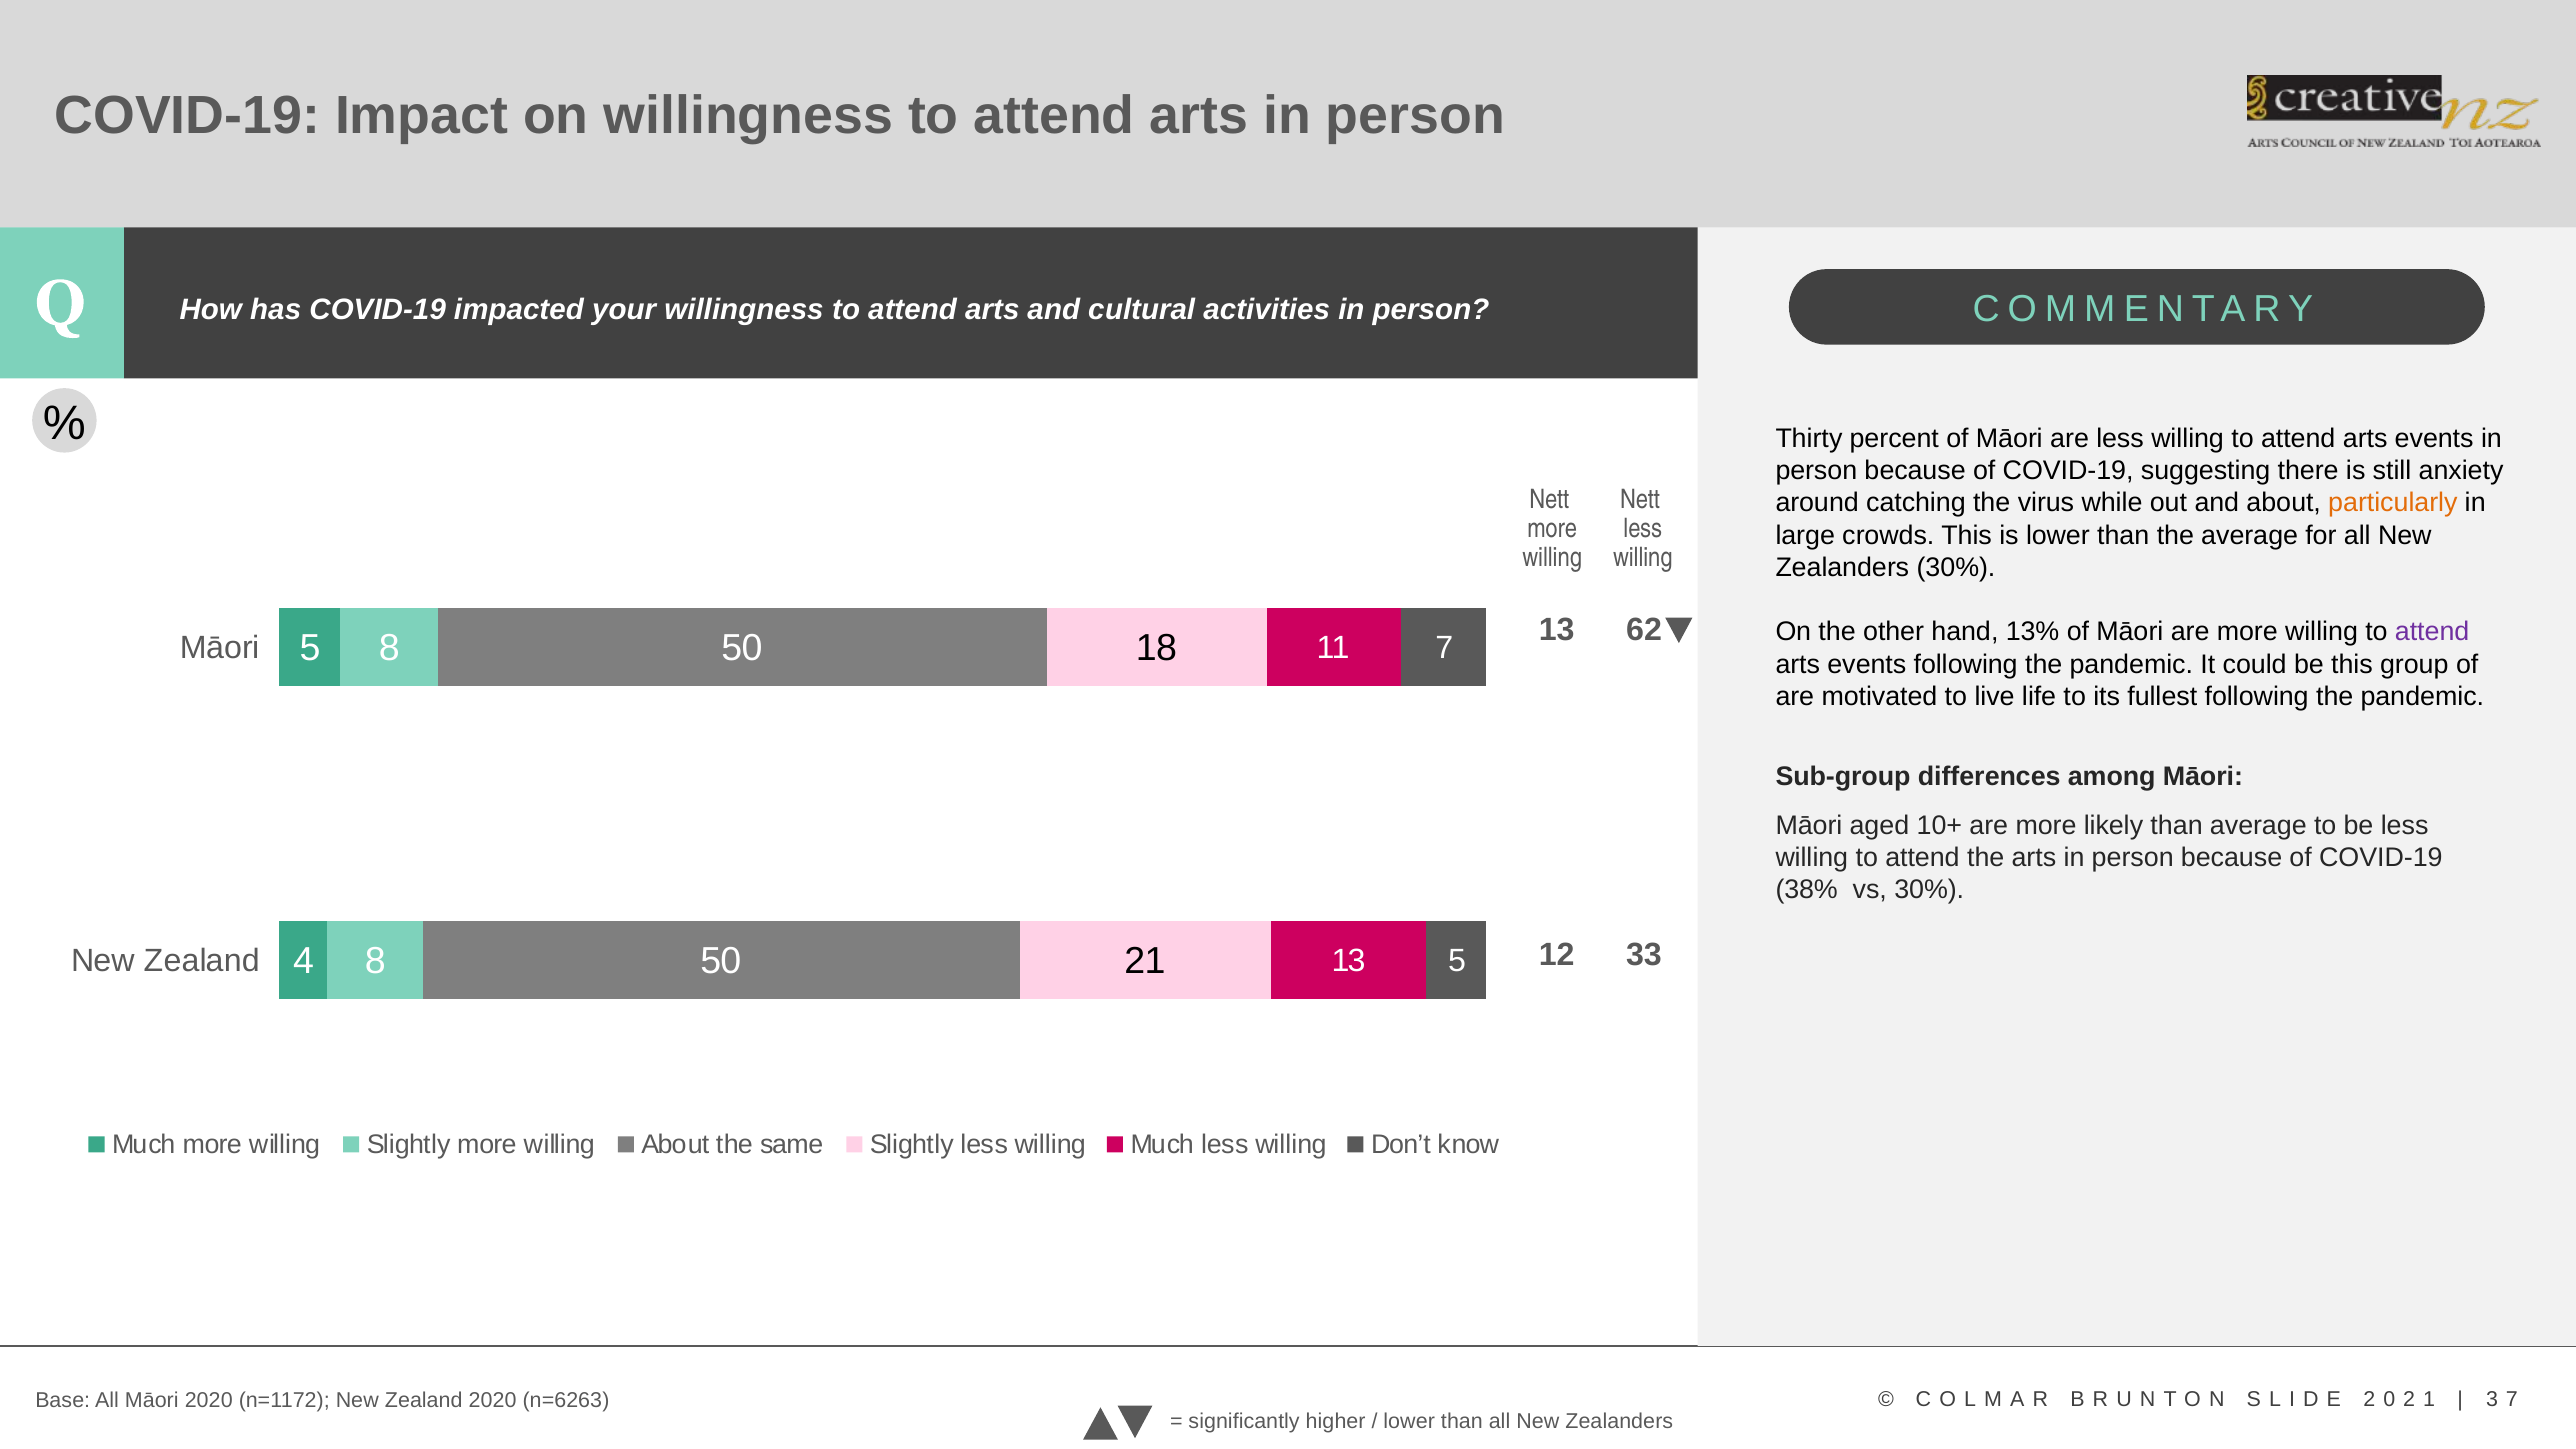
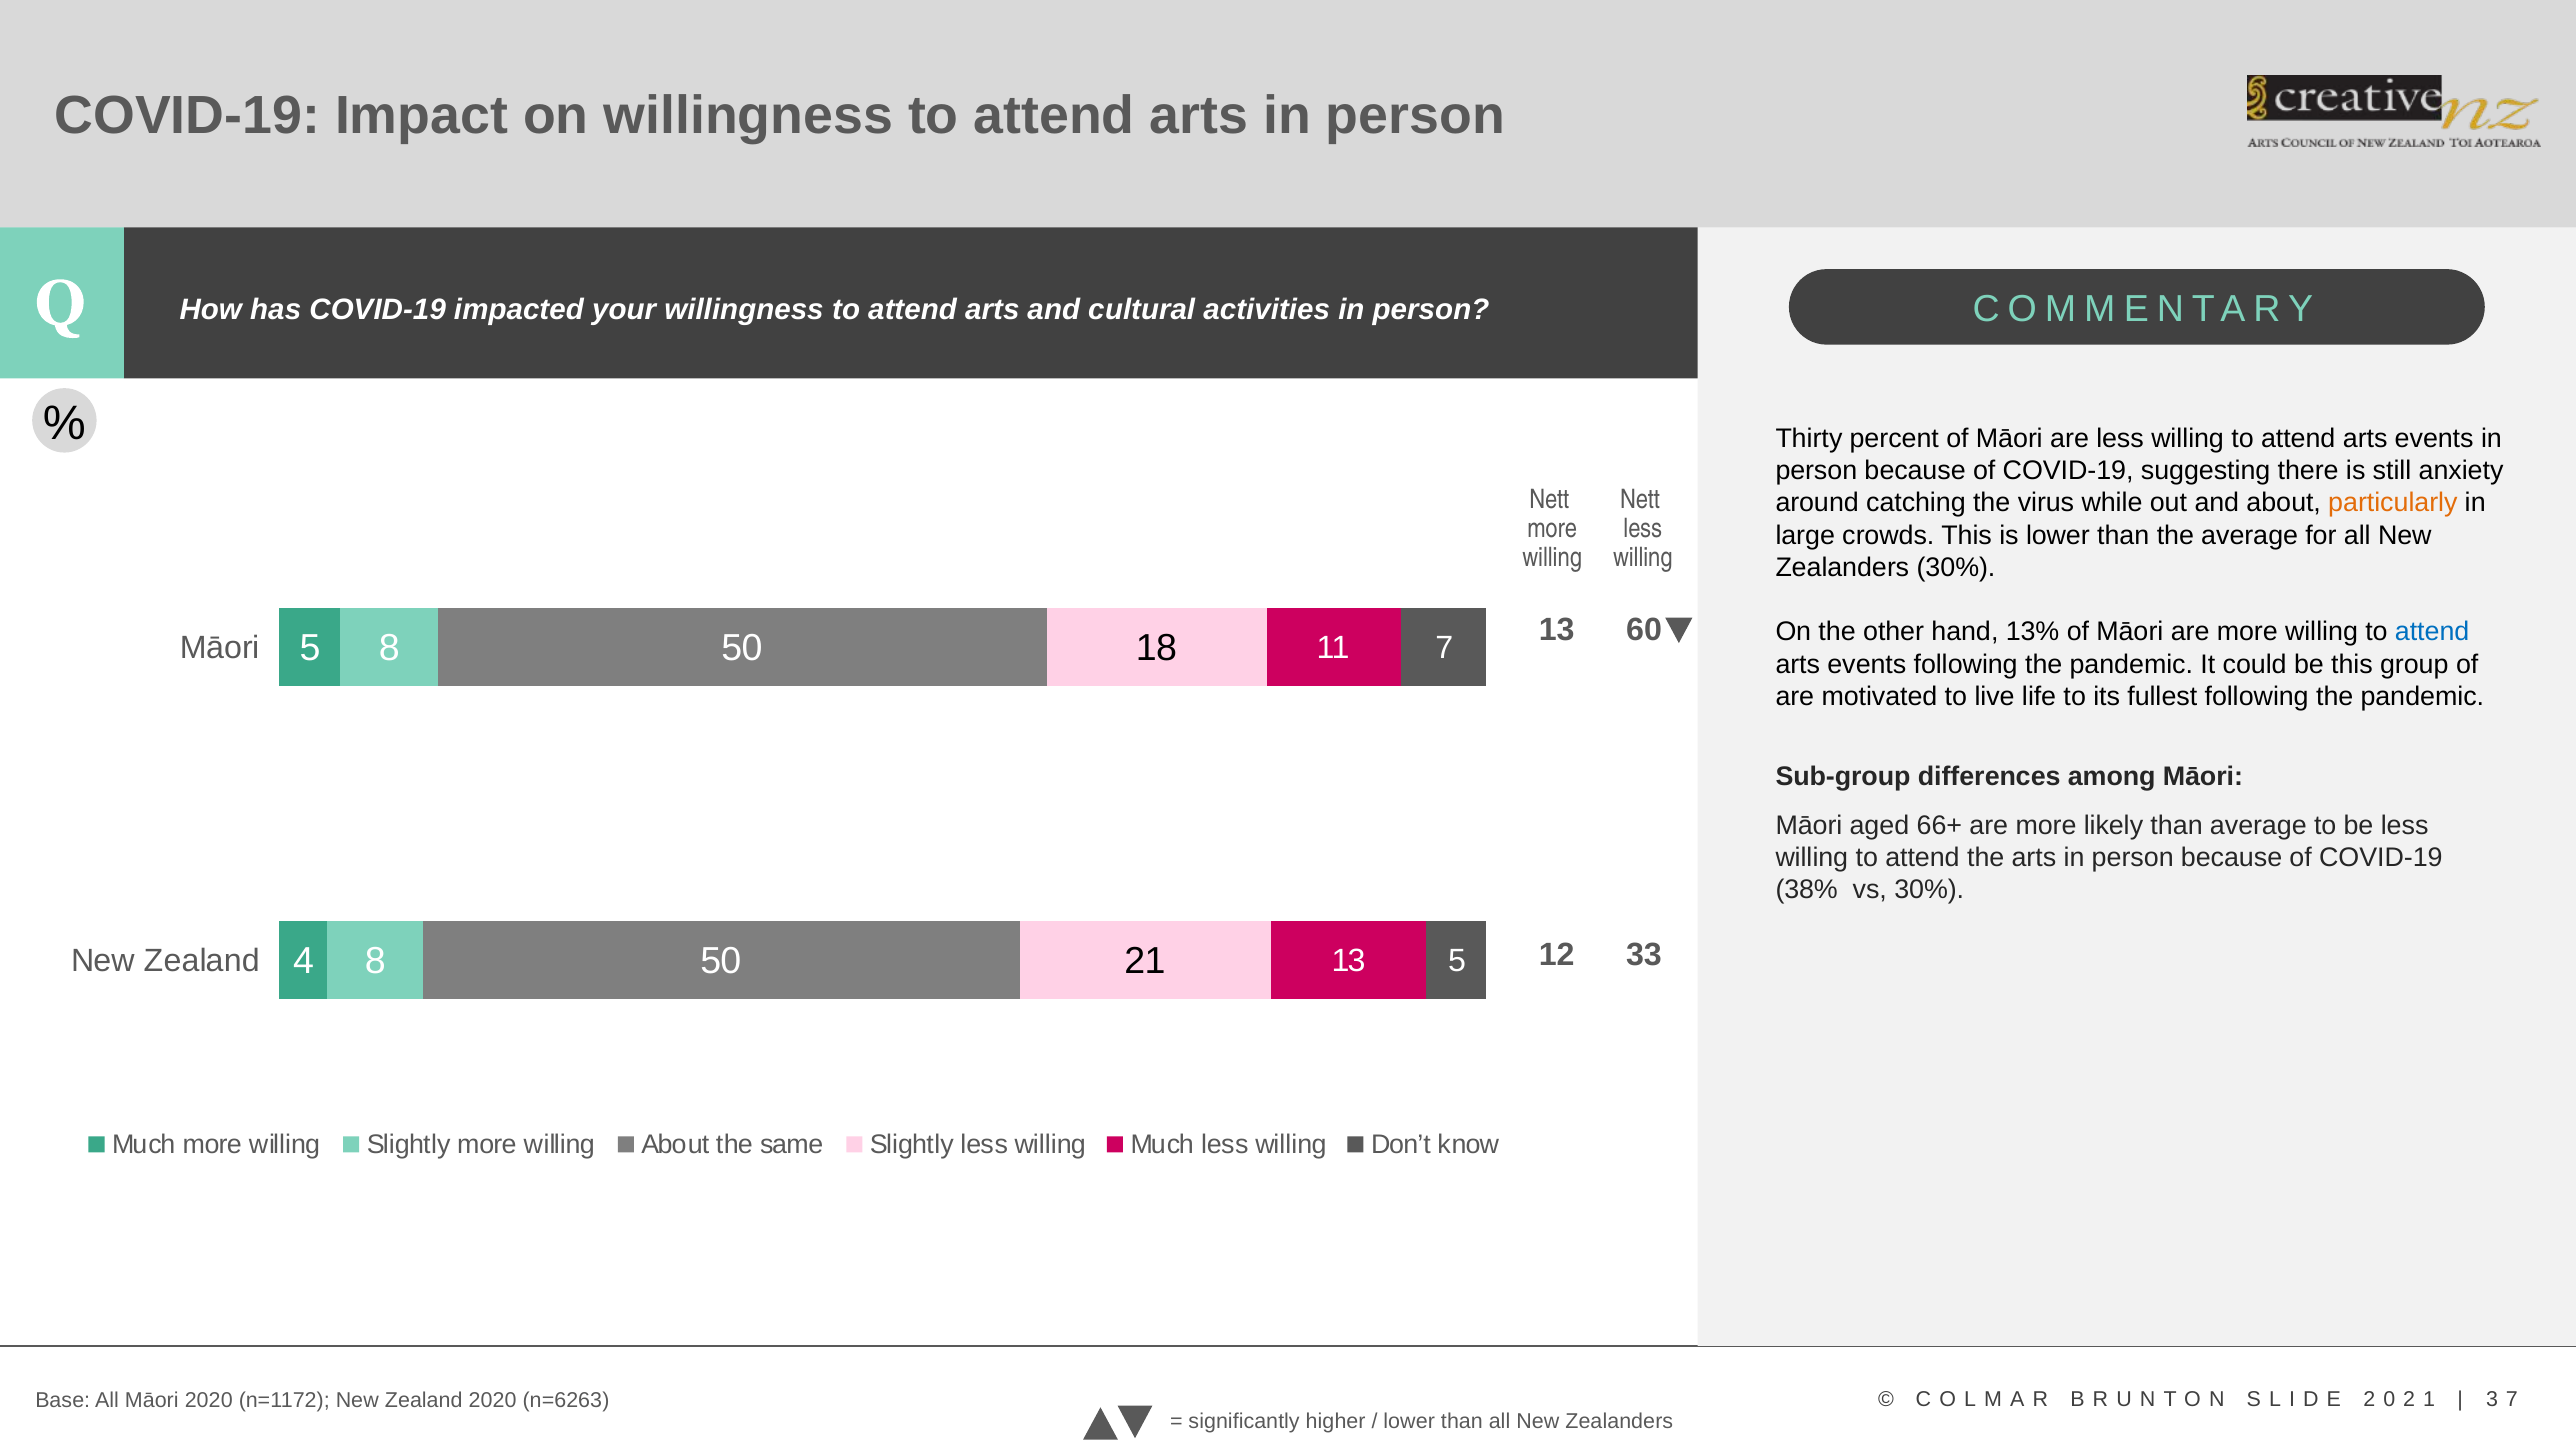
62: 62 -> 60
attend at (2432, 632) colour: purple -> blue
10+: 10+ -> 66+
